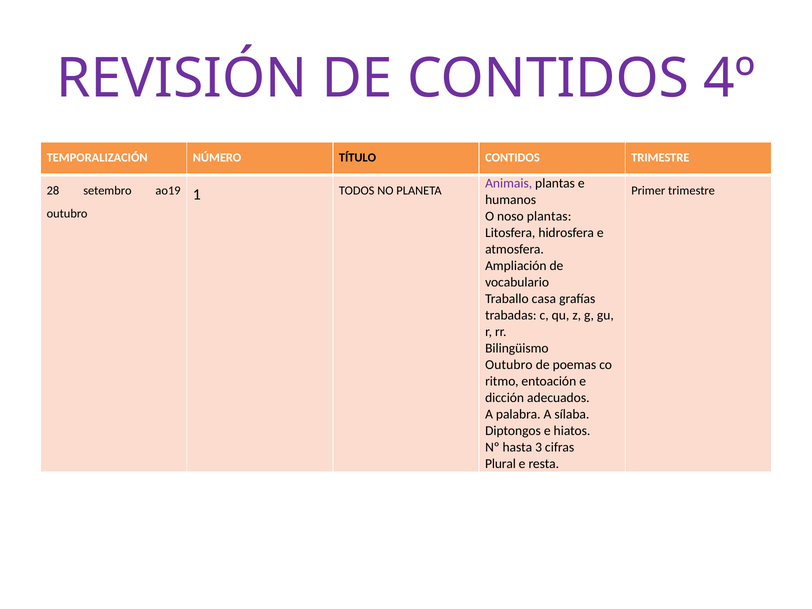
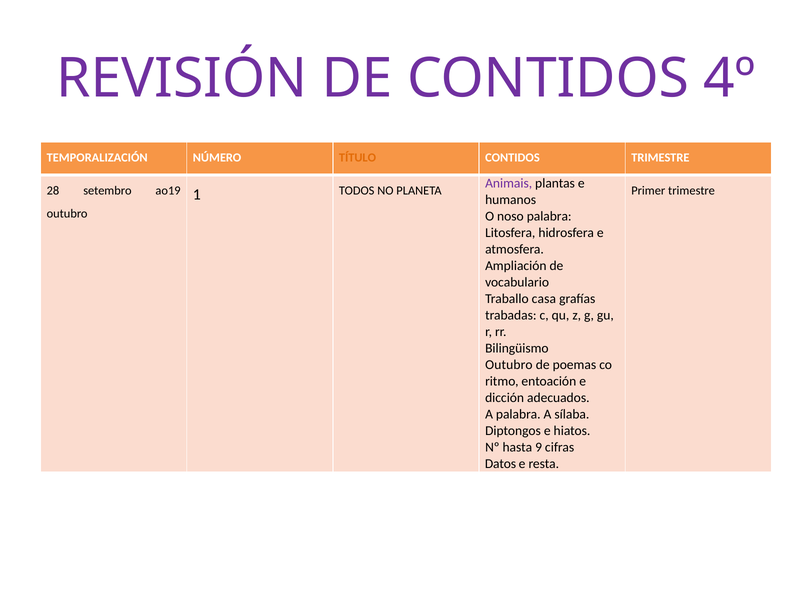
TÍTULO colour: black -> orange
noso plantas: plantas -> palabra
3: 3 -> 9
Plural: Plural -> Datos
